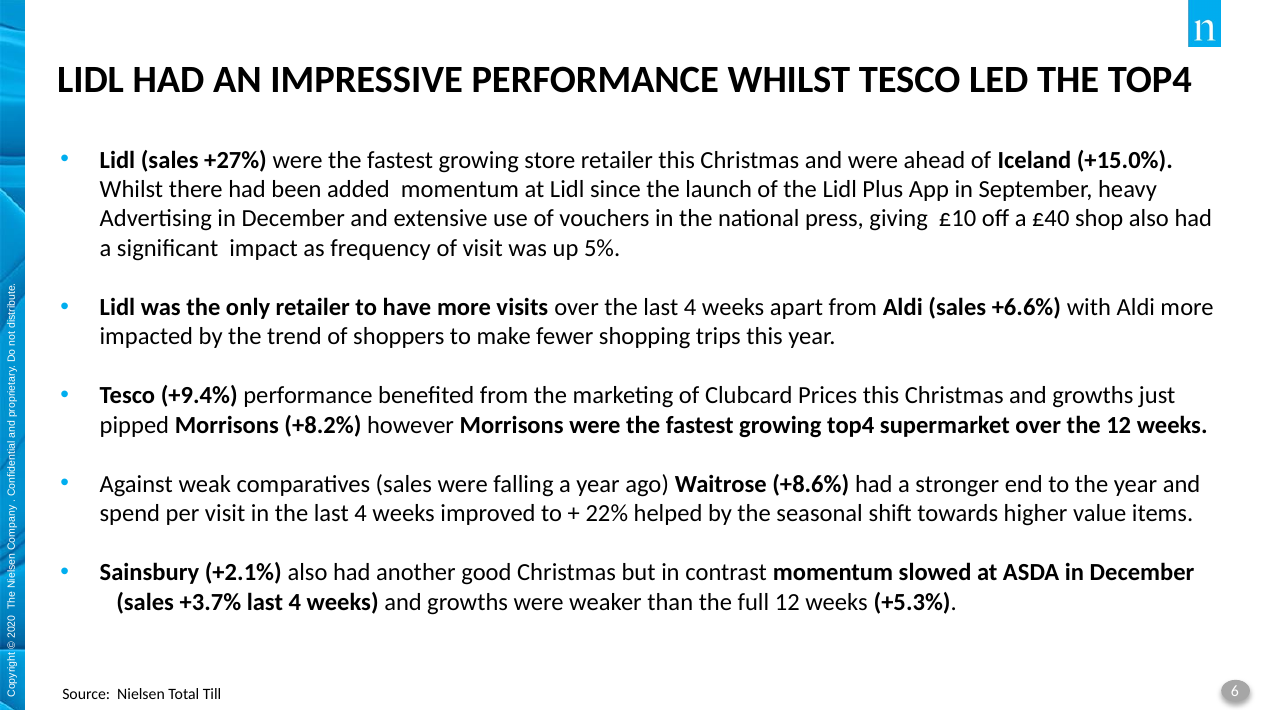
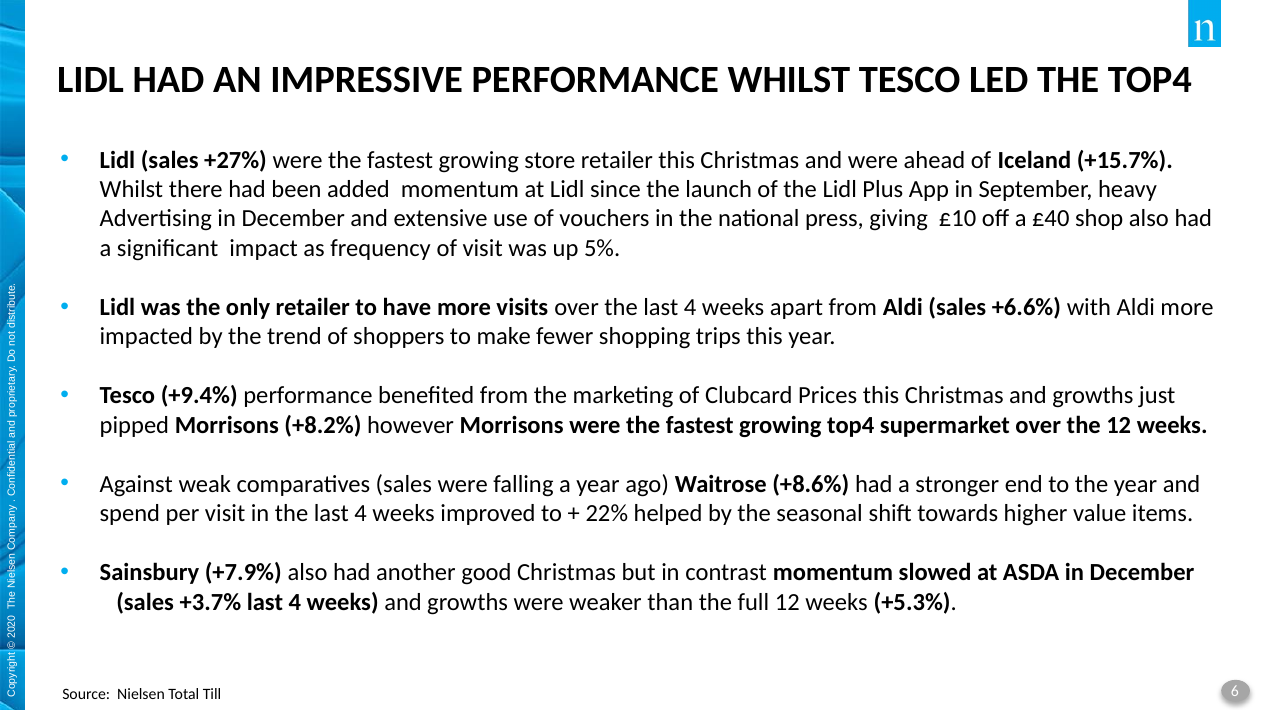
+15.0%: +15.0% -> +15.7%
+2.1%: +2.1% -> +7.9%
